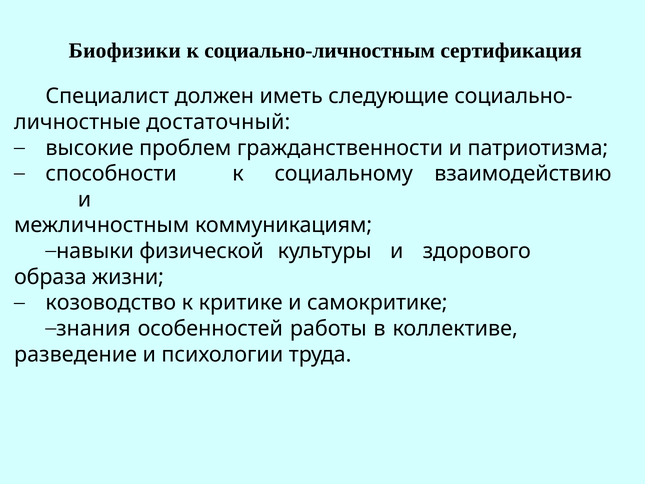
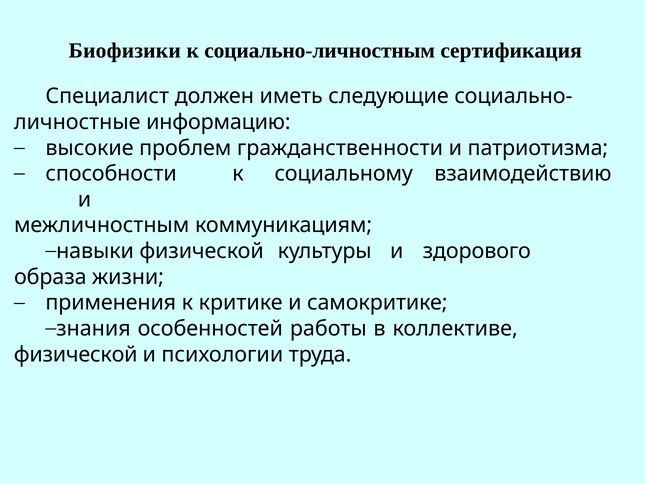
достаточный: достаточный -> информацию
козоводство: козоводство -> применения
разведение at (76, 354): разведение -> физической
